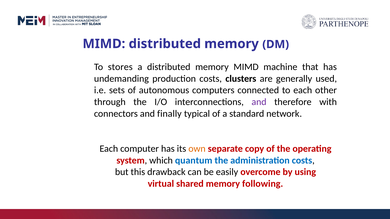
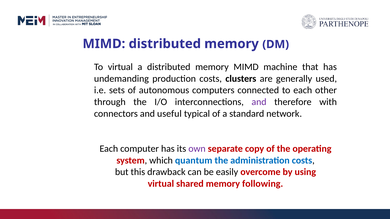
To stores: stores -> virtual
finally: finally -> useful
own colour: orange -> purple
